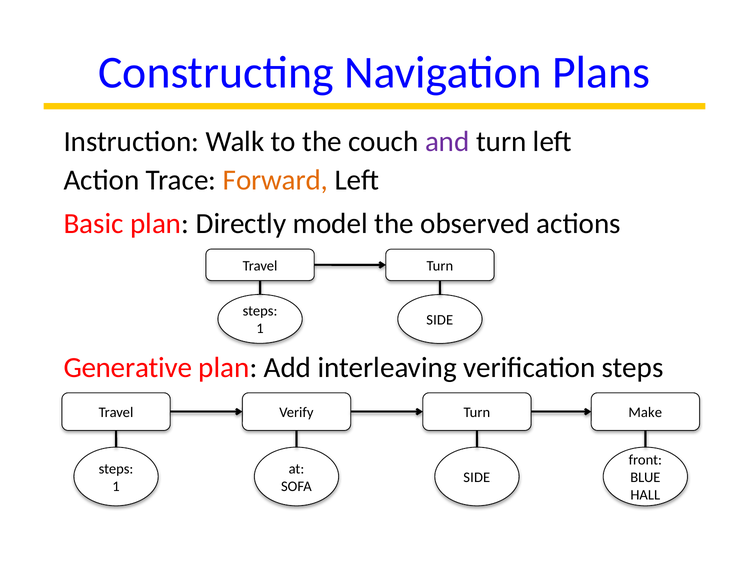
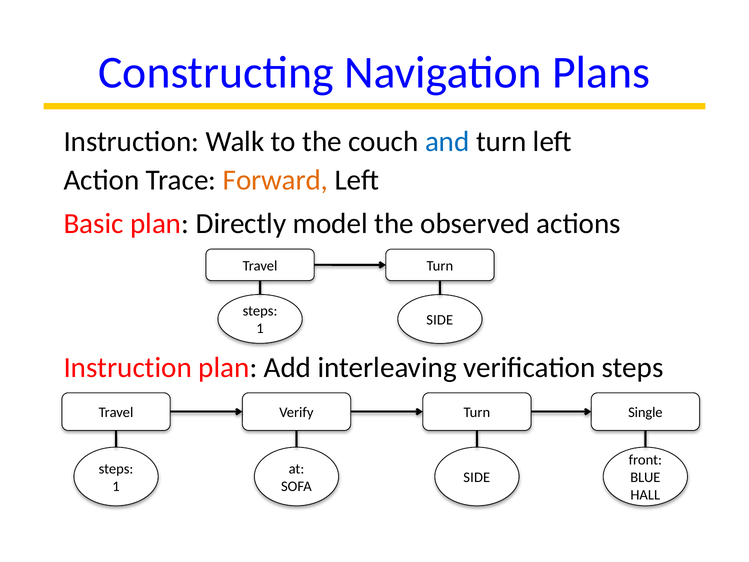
and colour: purple -> blue
Generative at (128, 367): Generative -> Instruction
Make: Make -> Single
